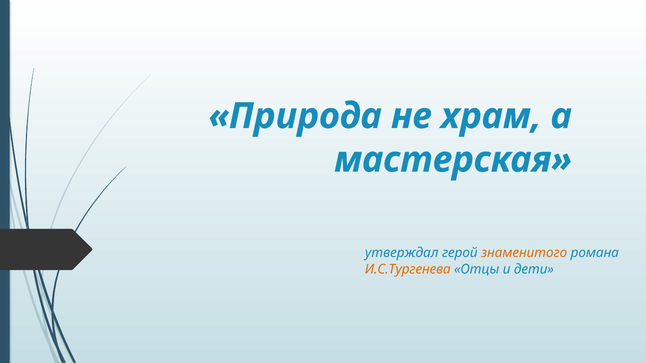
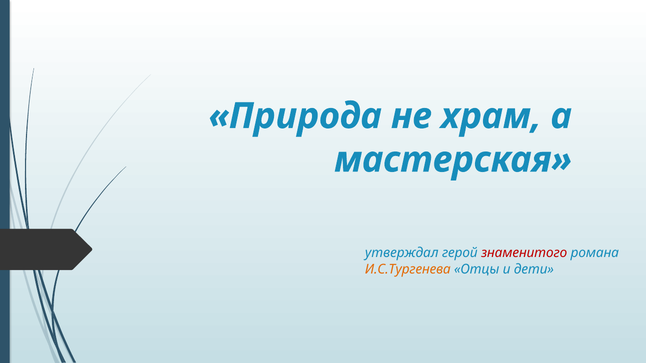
знаменитого colour: orange -> red
